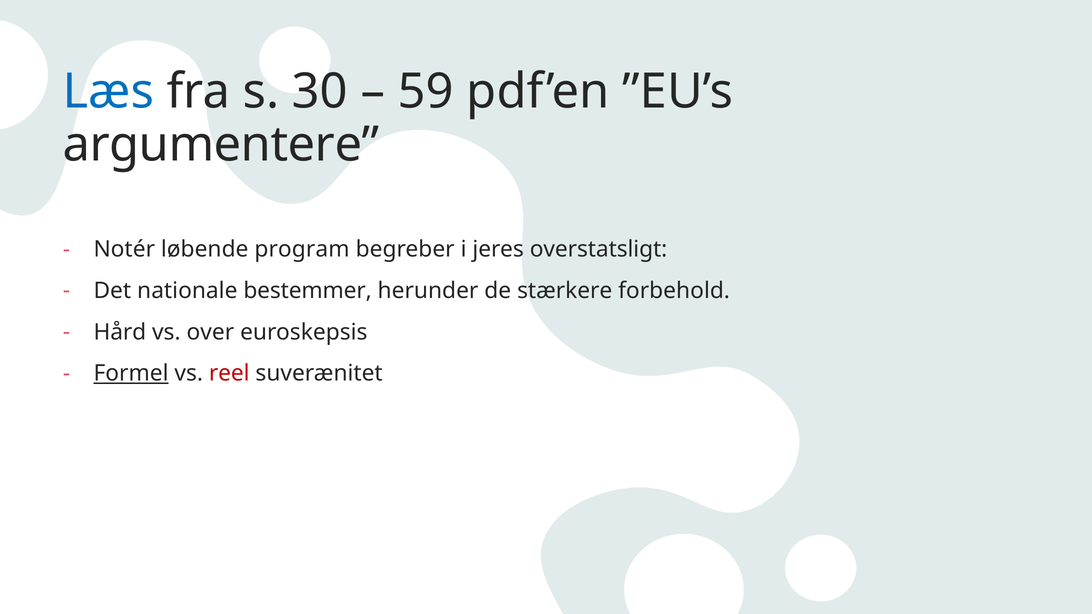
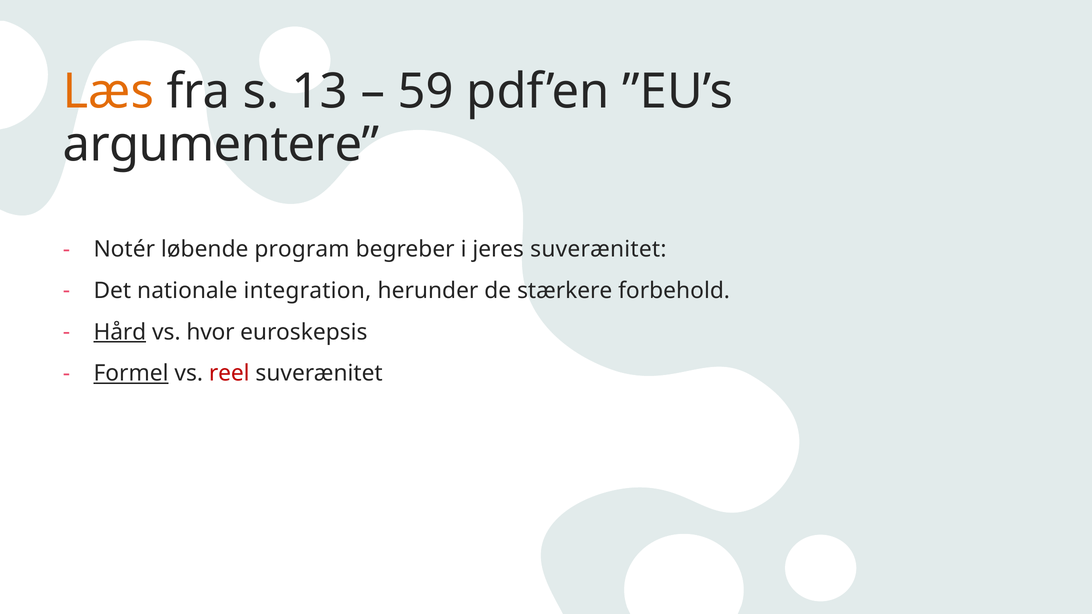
Læs colour: blue -> orange
30: 30 -> 13
jeres overstatsligt: overstatsligt -> suverænitet
bestemmer: bestemmer -> integration
Hård underline: none -> present
over: over -> hvor
